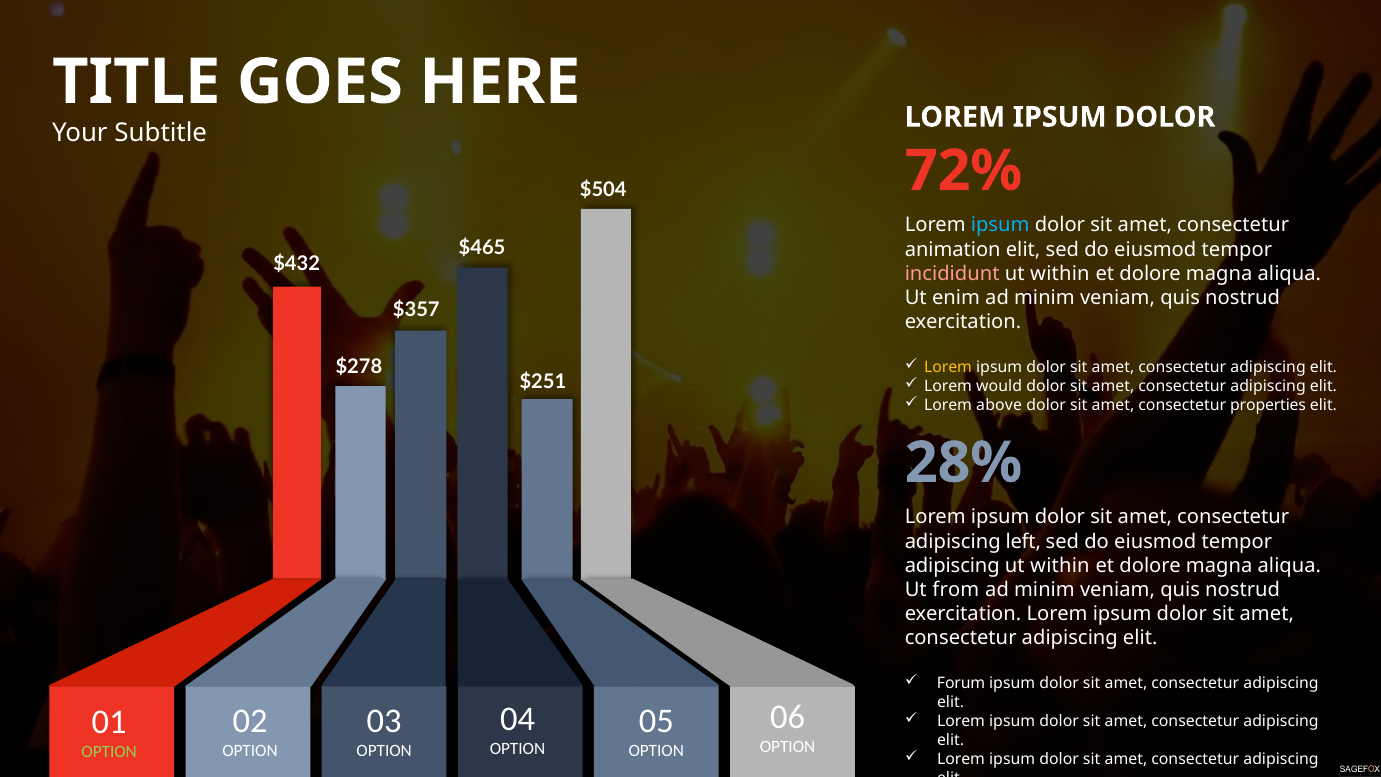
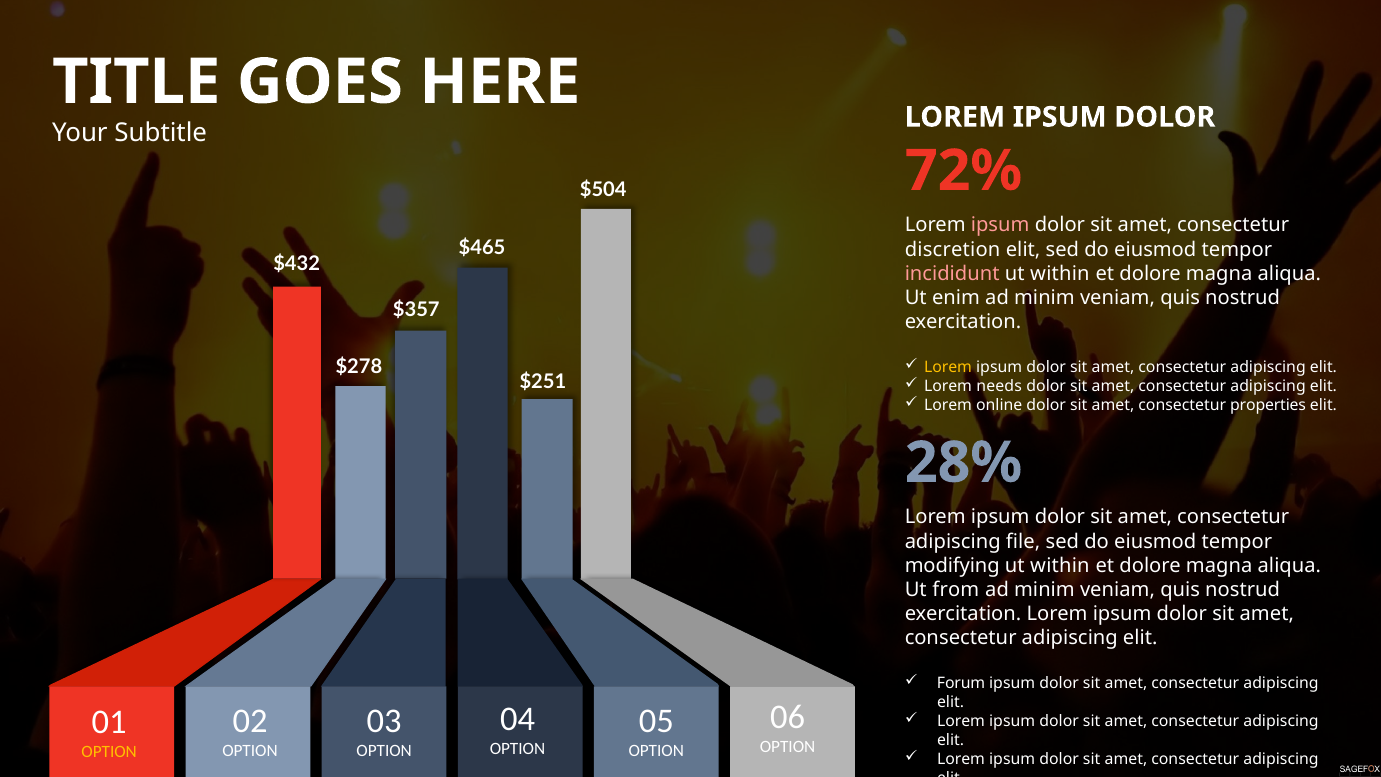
ipsum at (1000, 225) colour: light blue -> pink
animation: animation -> discretion
would: would -> needs
above: above -> online
left: left -> file
adipiscing at (952, 565): adipiscing -> modifying
OPTION at (109, 752) colour: light green -> yellow
